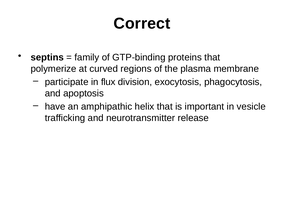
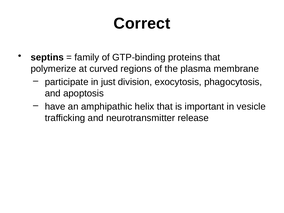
flux: flux -> just
